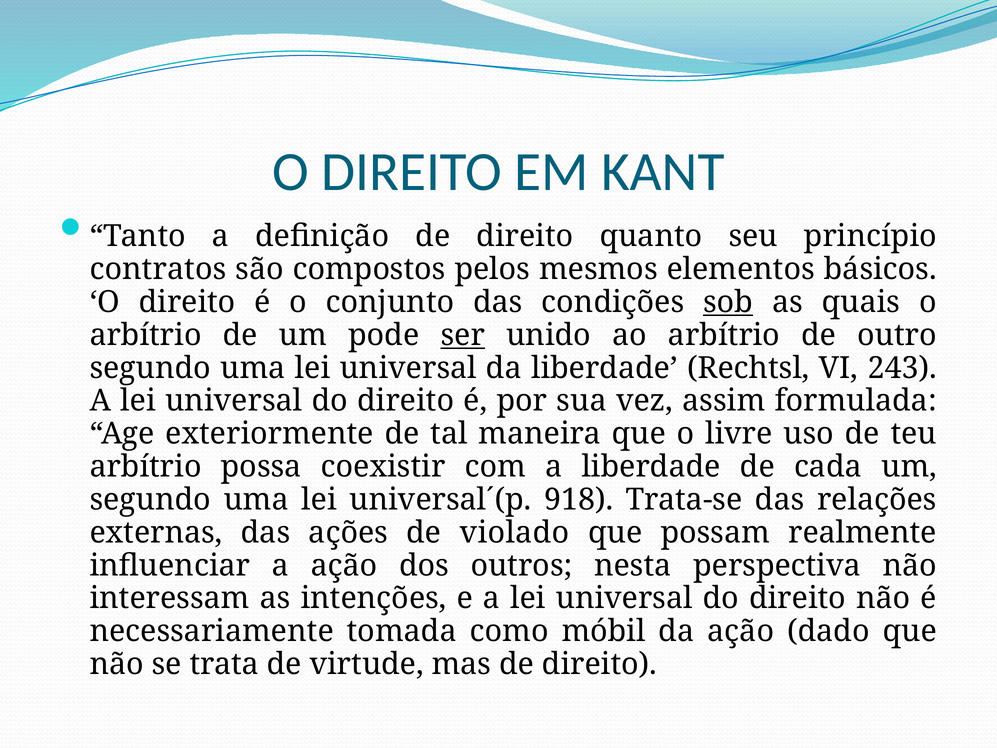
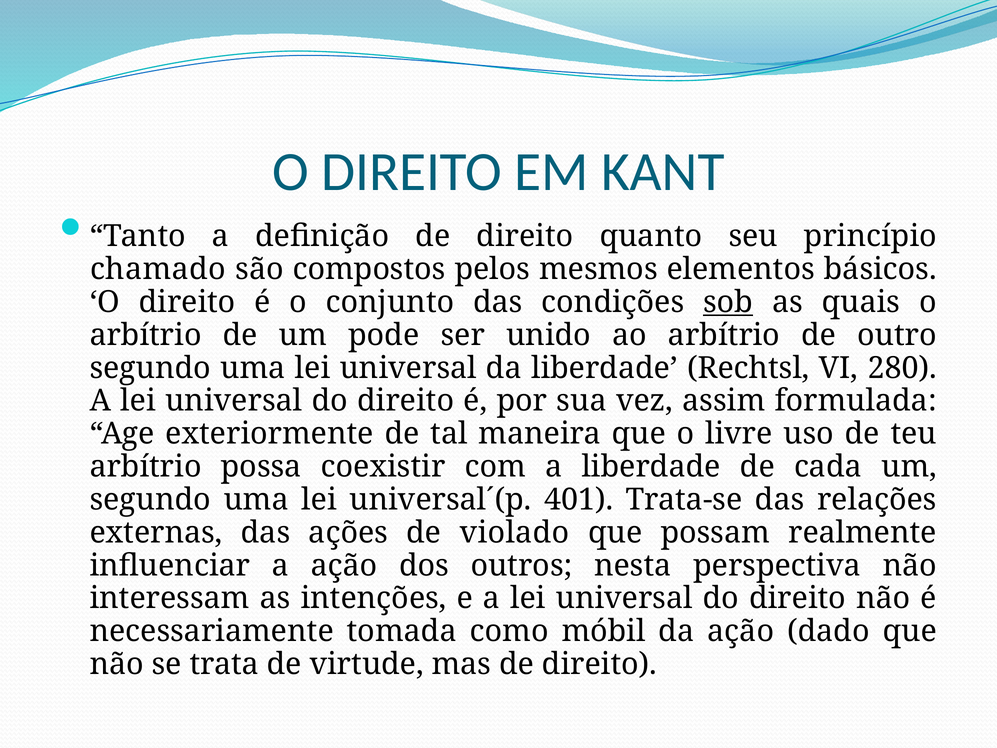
contratos: contratos -> chamado
ser underline: present -> none
243: 243 -> 280
918: 918 -> 401
